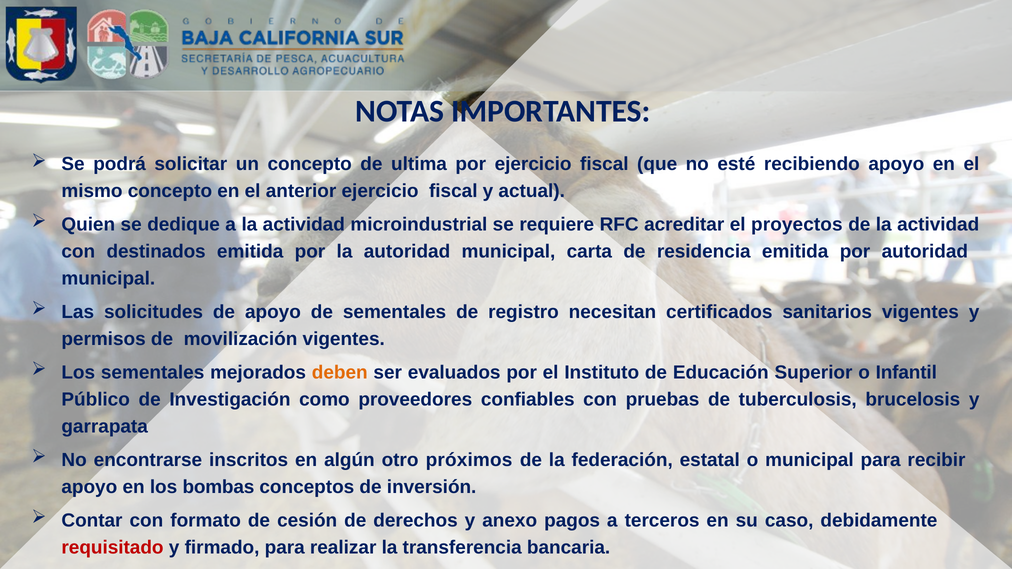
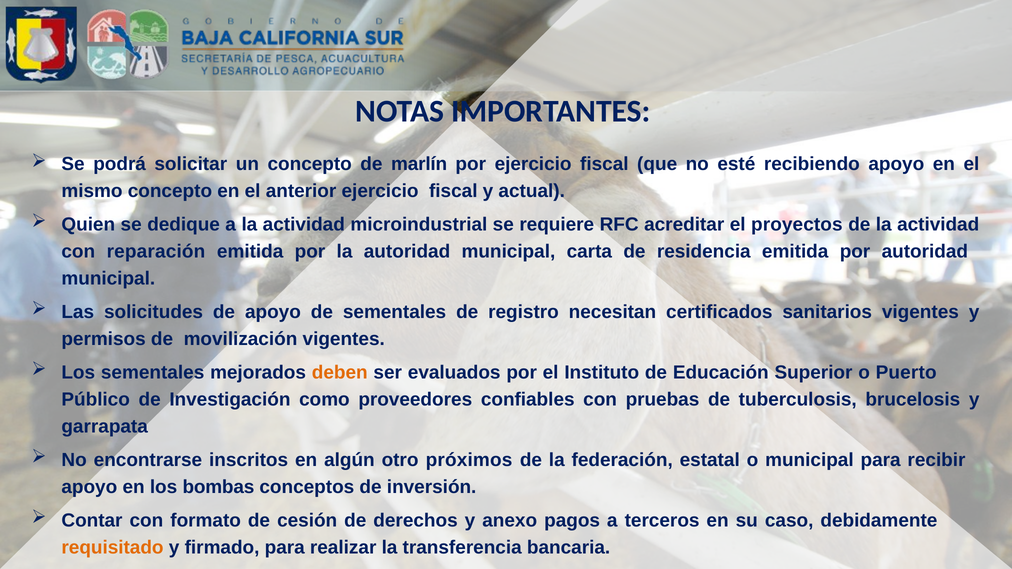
ultima: ultima -> marlín
destinados: destinados -> reparación
Infantil: Infantil -> Puerto
requisitado colour: red -> orange
